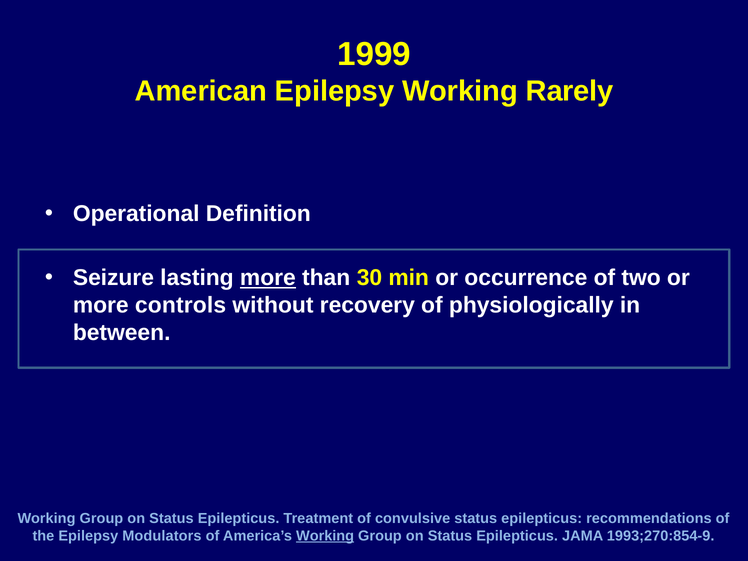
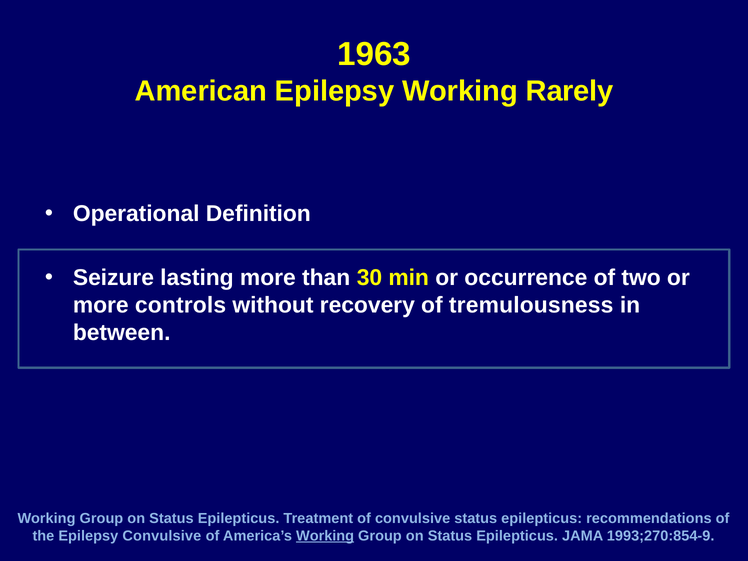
1999: 1999 -> 1963
more at (268, 278) underline: present -> none
physiologically: physiologically -> tremulousness
Epilepsy Modulators: Modulators -> Convulsive
